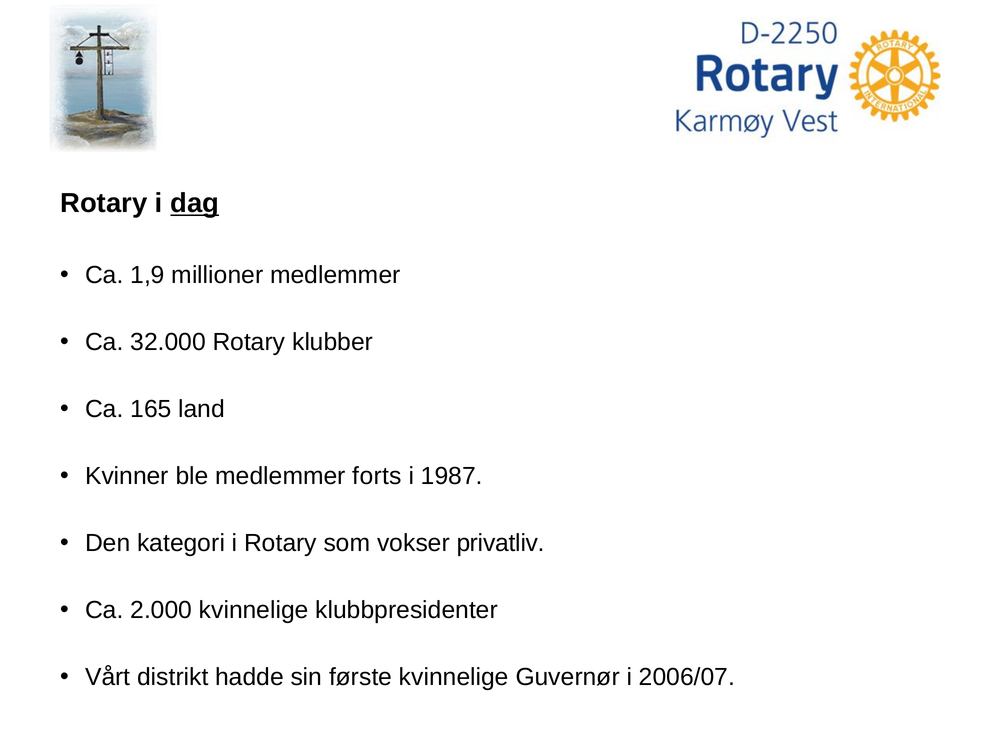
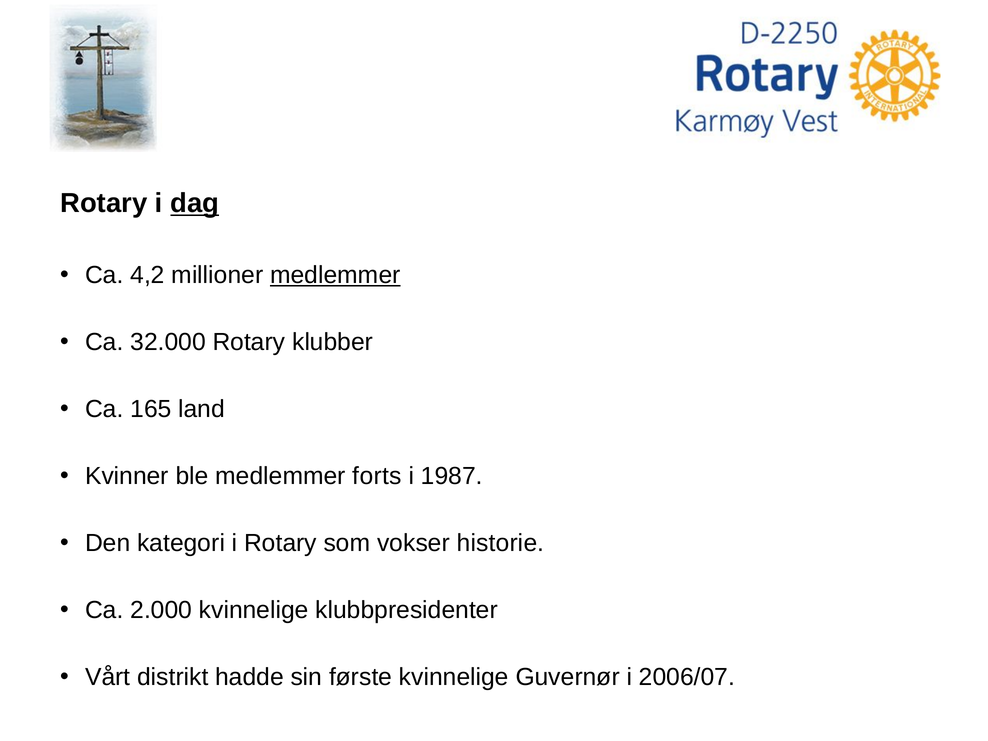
1,9: 1,9 -> 4,2
medlemmer at (335, 275) underline: none -> present
privatliv: privatliv -> historie
